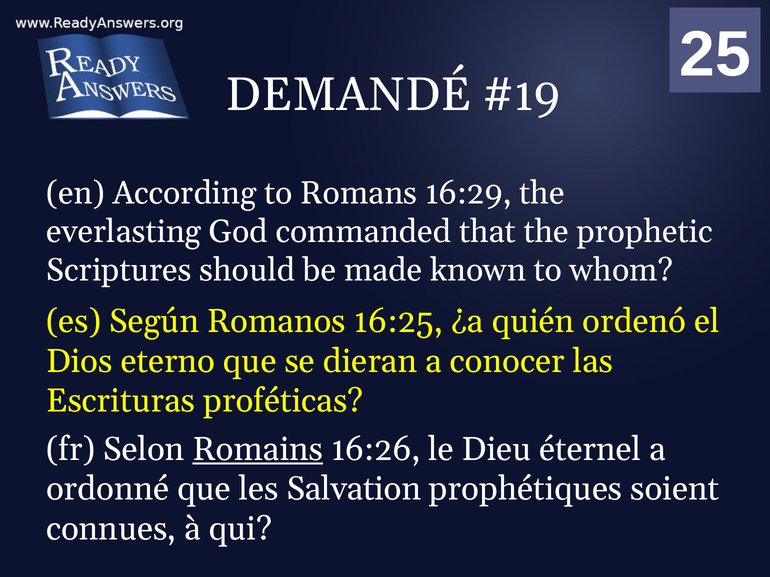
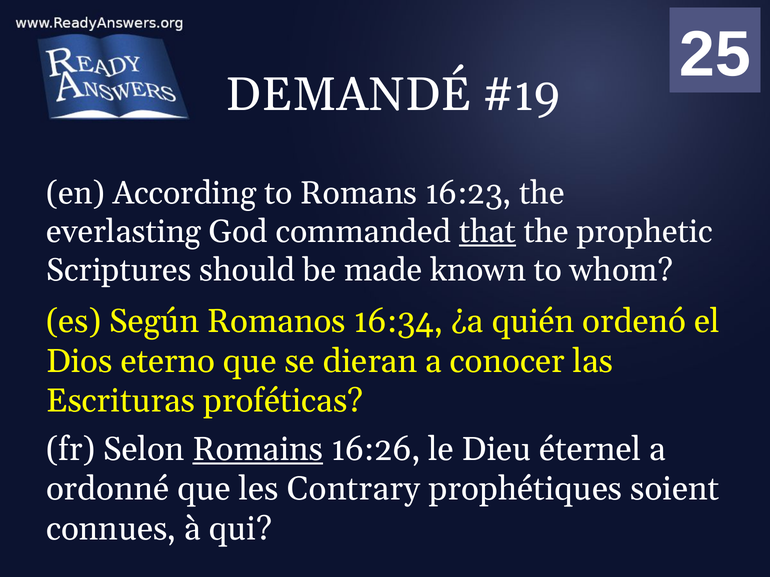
16:29: 16:29 -> 16:23
that underline: none -> present
16:25: 16:25 -> 16:34
Salvation: Salvation -> Contrary
